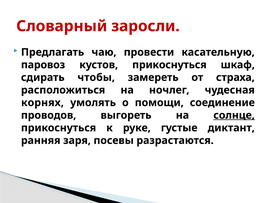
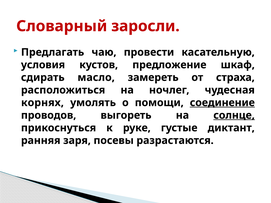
паровоз: паровоз -> условия
кустов прикоснуться: прикоснуться -> предложение
чтобы: чтобы -> масло
соединение underline: none -> present
